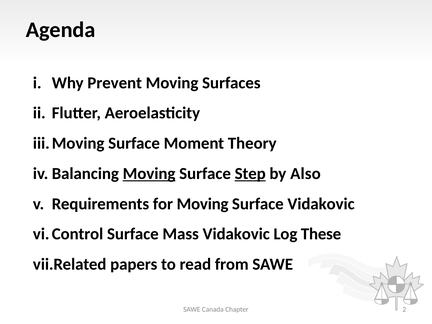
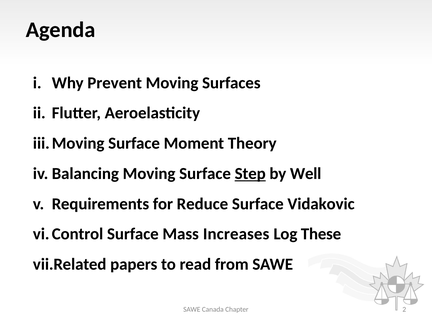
Moving at (149, 174) underline: present -> none
Also: Also -> Well
for Moving: Moving -> Reduce
Mass Vidakovic: Vidakovic -> Increases
